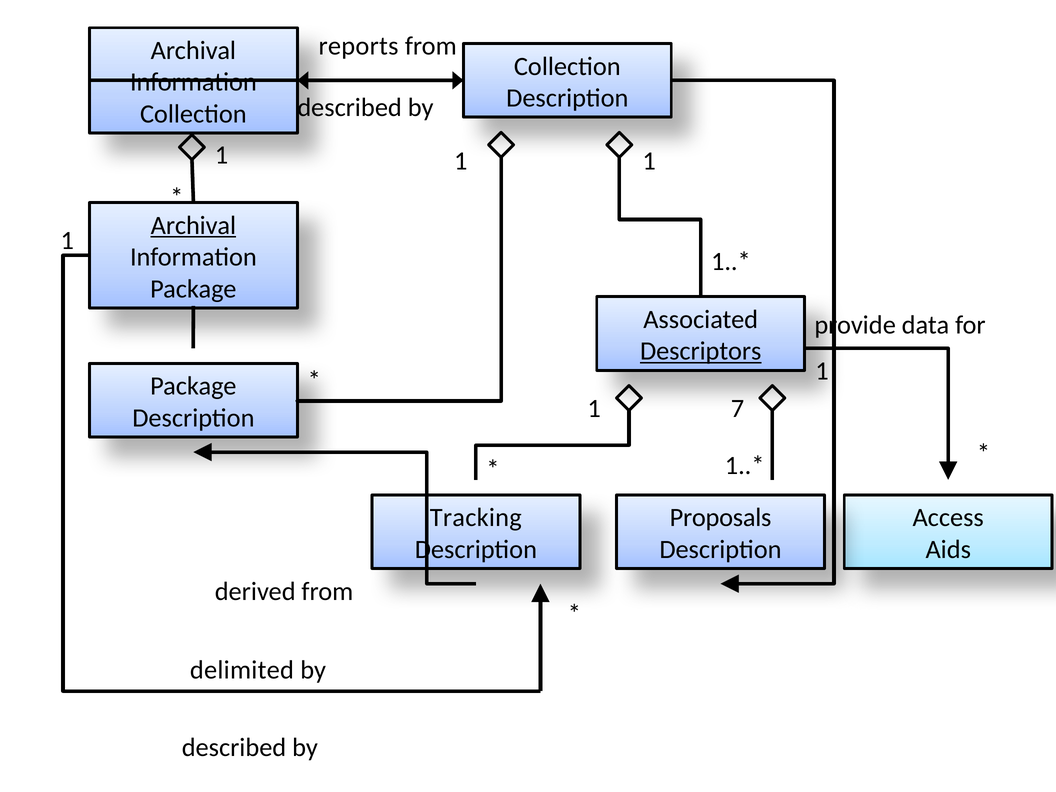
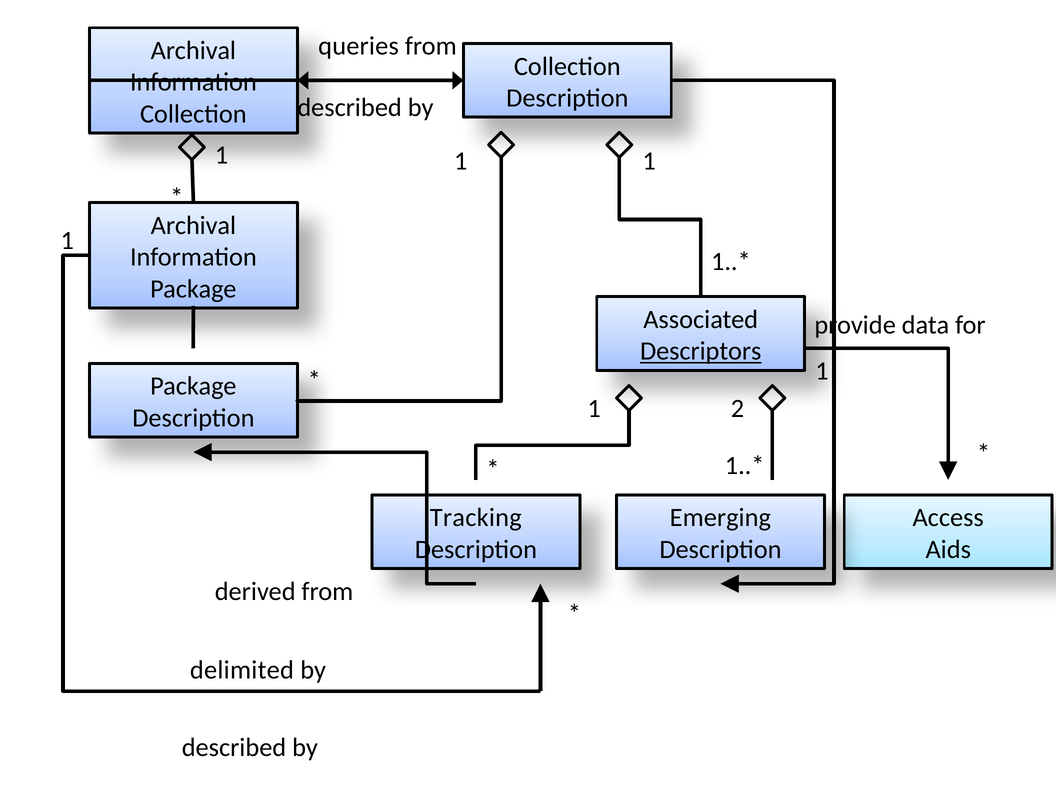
reports: reports -> queries
Archival at (193, 226) underline: present -> none
7: 7 -> 2
Proposals: Proposals -> Emerging
